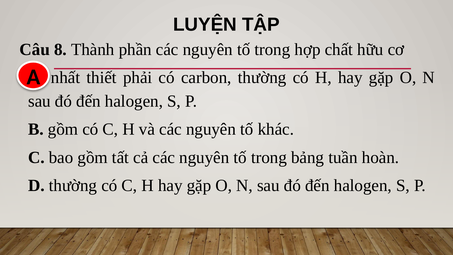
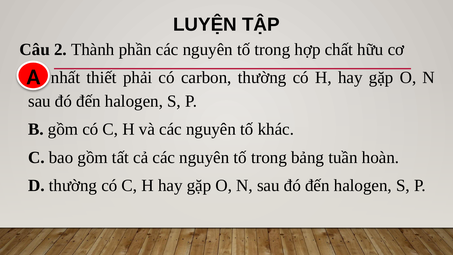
8: 8 -> 2
